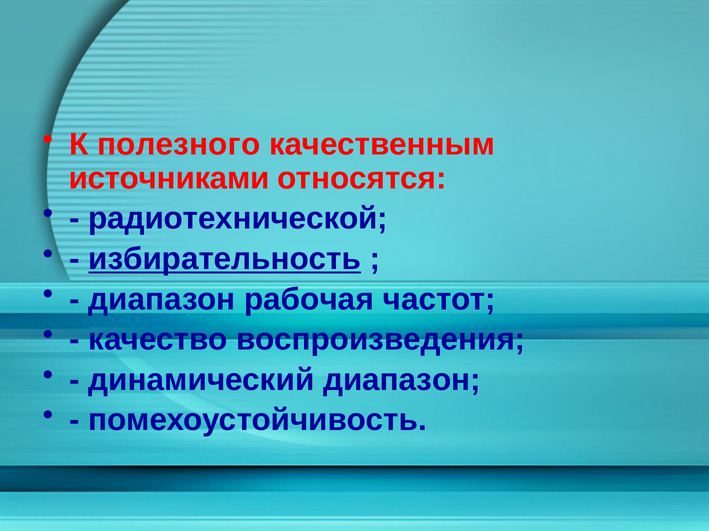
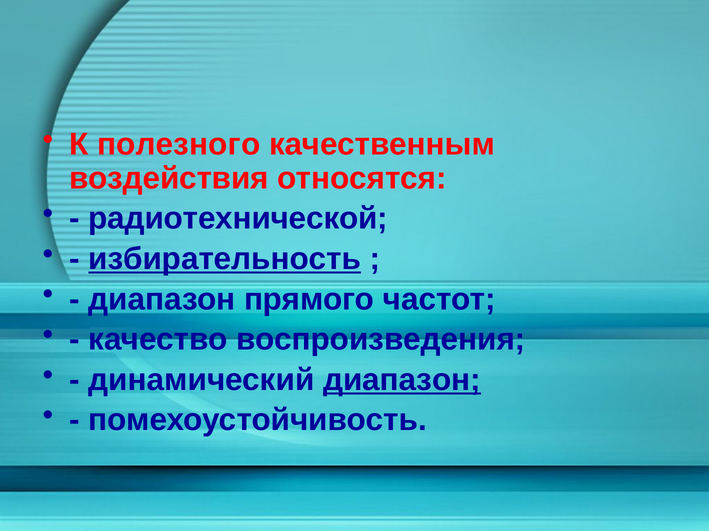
источниками: источниками -> воздействия
рабочая: рабочая -> прямого
диапазон at (402, 380) underline: none -> present
